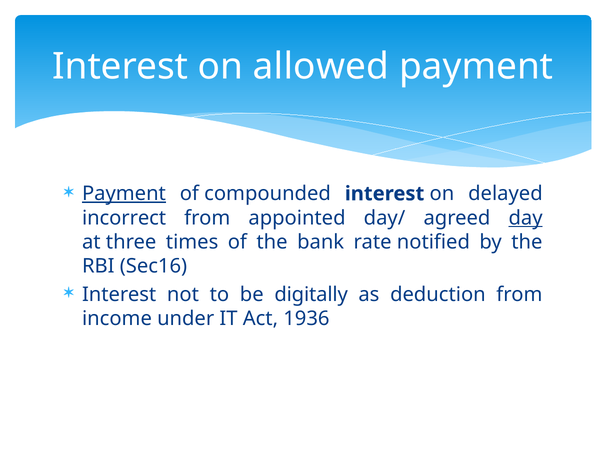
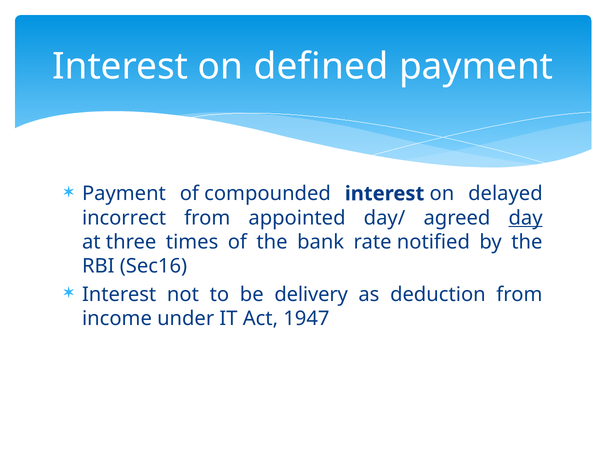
allowed: allowed -> defined
Payment at (124, 194) underline: present -> none
digitally: digitally -> delivery
1936: 1936 -> 1947
